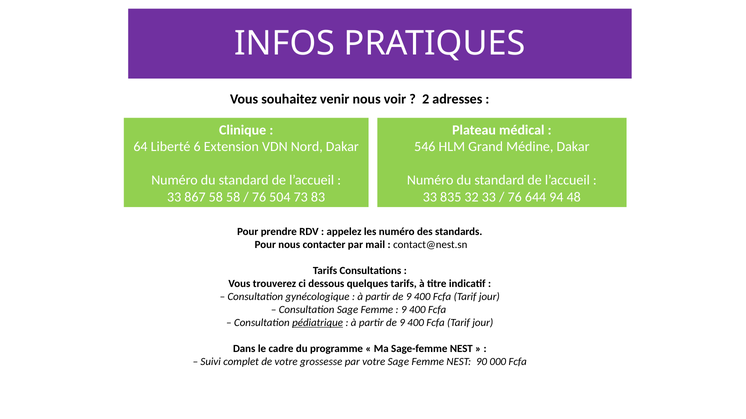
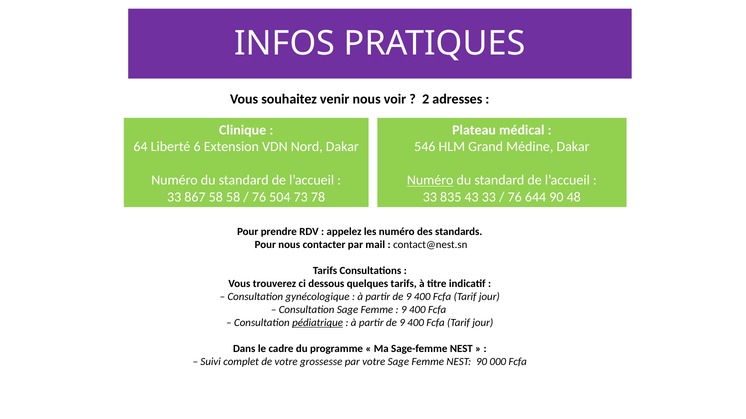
Numéro at (430, 180) underline: none -> present
83: 83 -> 78
32: 32 -> 43
644 94: 94 -> 90
